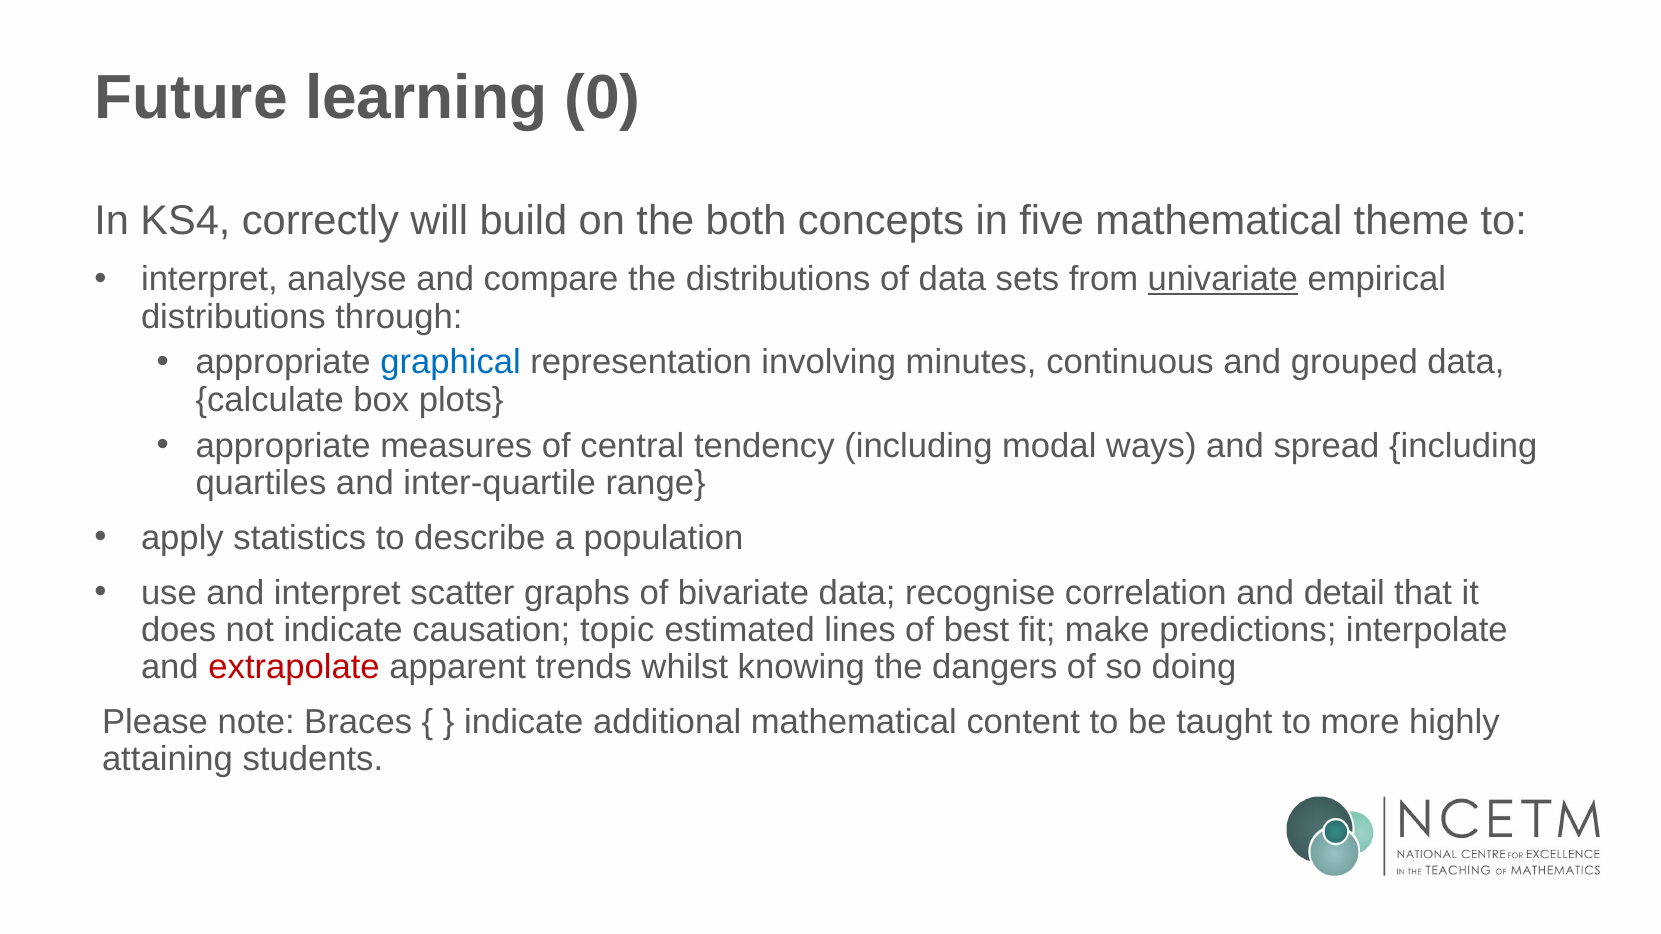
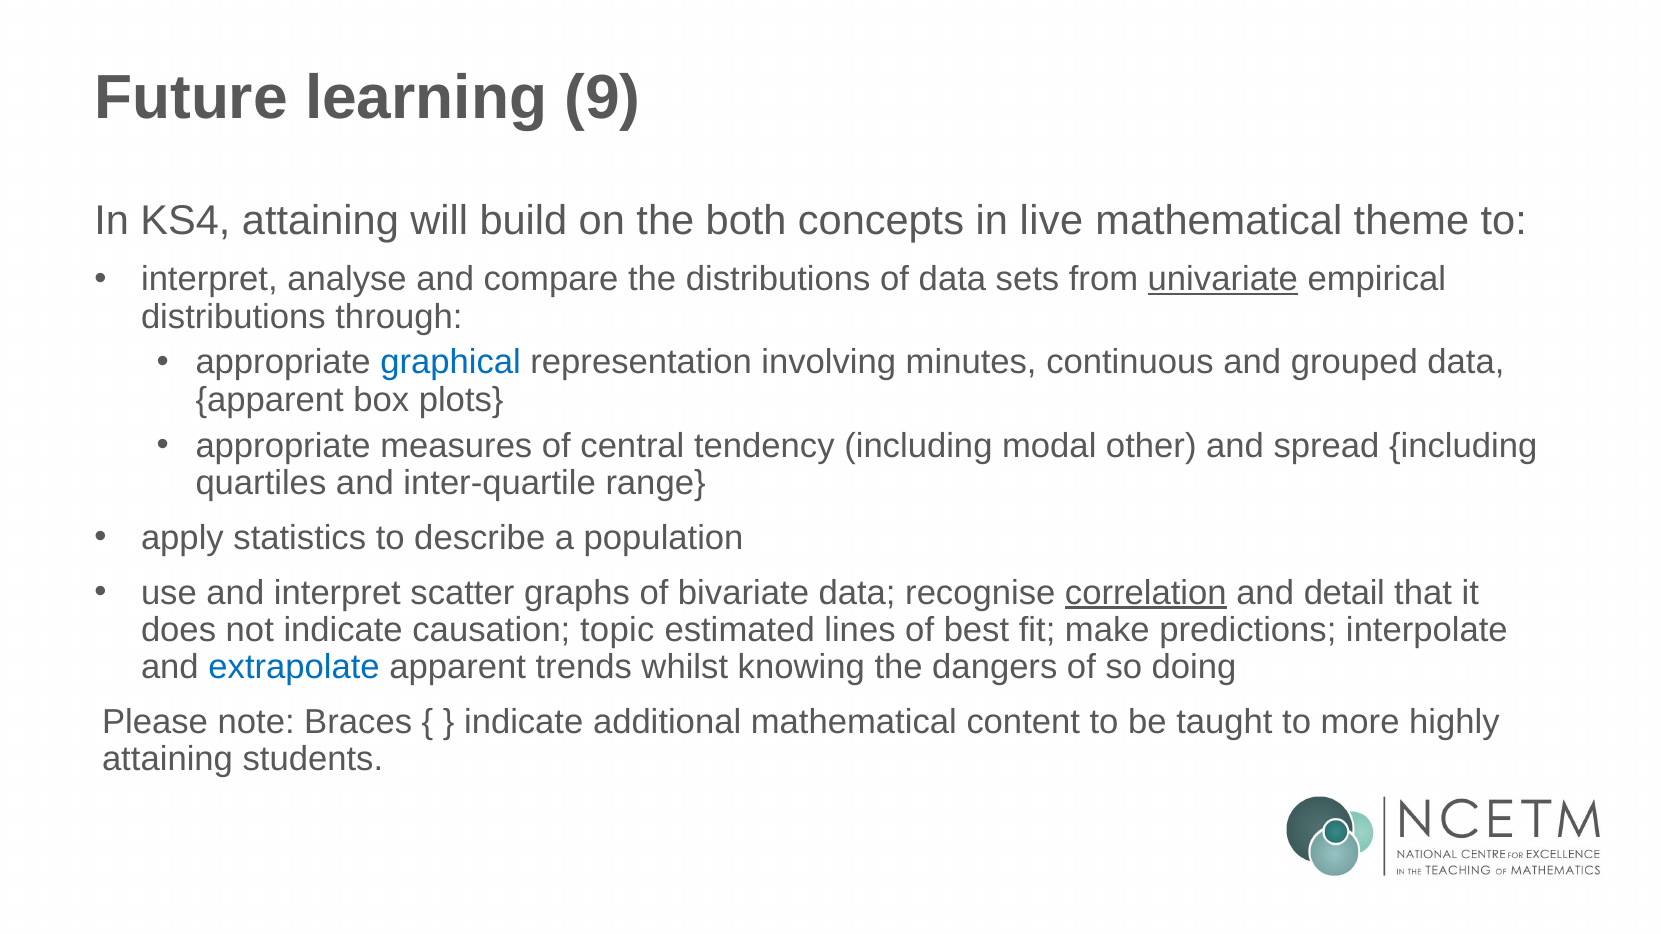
0: 0 -> 9
KS4 correctly: correctly -> attaining
five: five -> live
calculate at (270, 400): calculate -> apparent
ways: ways -> other
correlation underline: none -> present
extrapolate colour: red -> blue
